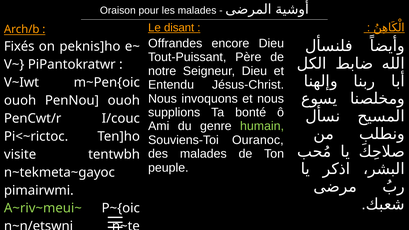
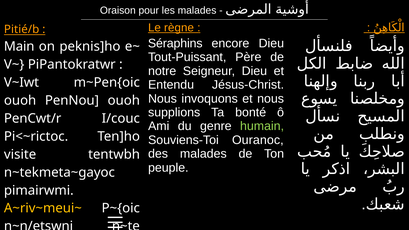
disant: disant -> règne
Arch/b: Arch/b -> Pitié/b
Offrandes: Offrandes -> Séraphins
Fixés: Fixés -> Main
A~riv~meui~ colour: light green -> yellow
